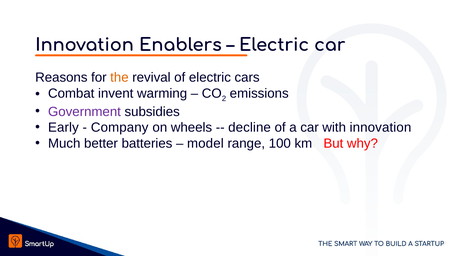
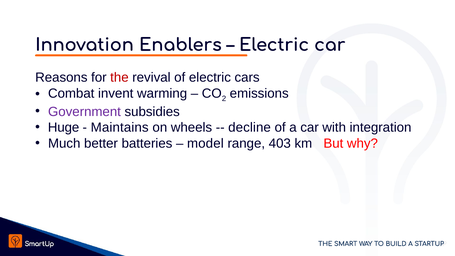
the at (119, 78) colour: orange -> red
Early: Early -> Huge
Company: Company -> Maintains
with innovation: innovation -> integration
100: 100 -> 403
